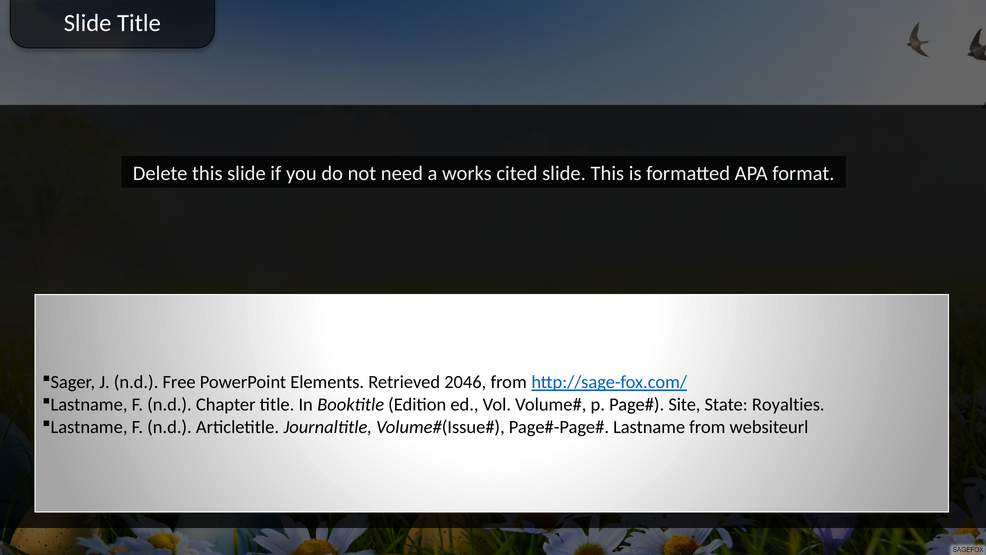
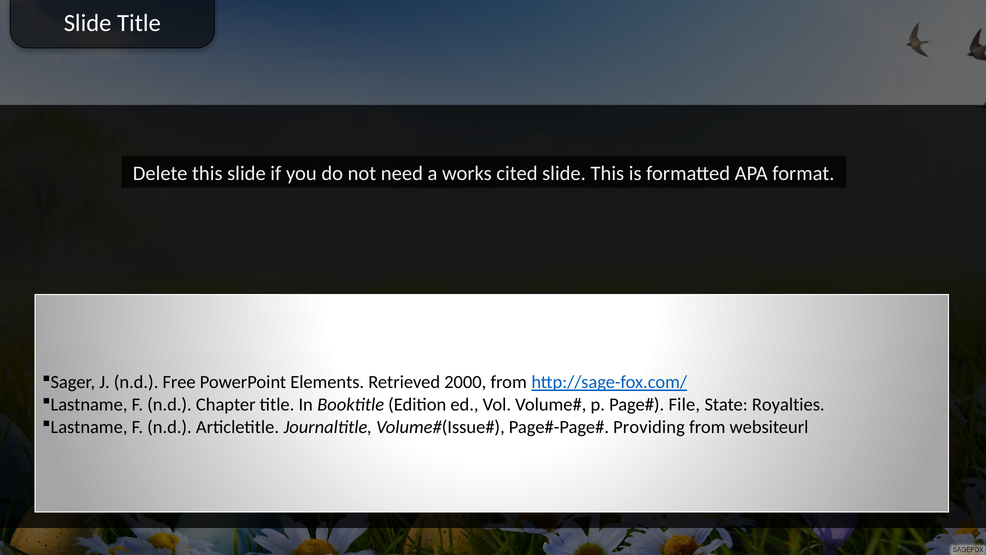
2046: 2046 -> 2000
Site: Site -> File
Lastname at (649, 427): Lastname -> Providing
